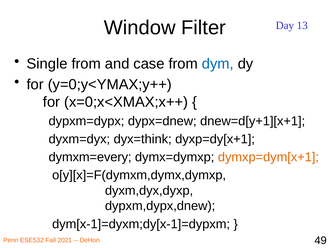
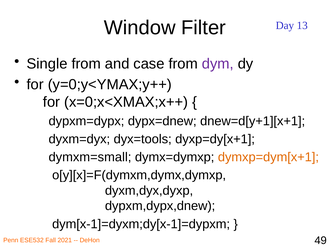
dym colour: blue -> purple
dyx=think: dyx=think -> dyx=tools
dymxm=every: dymxm=every -> dymxm=small
